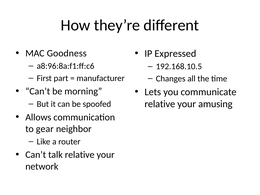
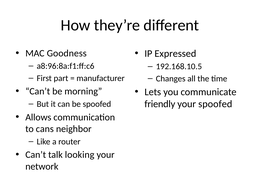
relative at (160, 104): relative -> friendly
your amusing: amusing -> spoofed
gear: gear -> cans
talk relative: relative -> looking
